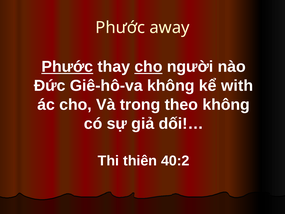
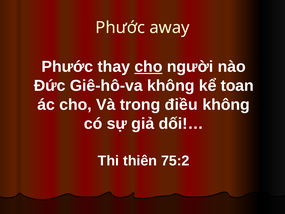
Phước at (67, 67) underline: present -> none
with: with -> toan
theo: theo -> điều
40:2: 40:2 -> 75:2
